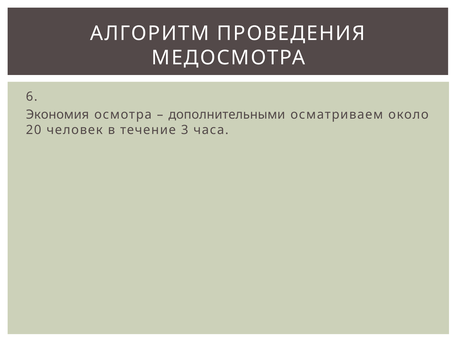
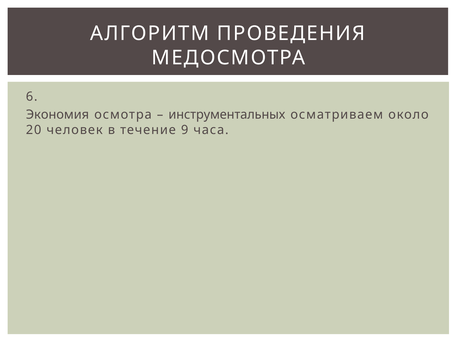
дополнительными: дополнительными -> инструментальных
3: 3 -> 9
